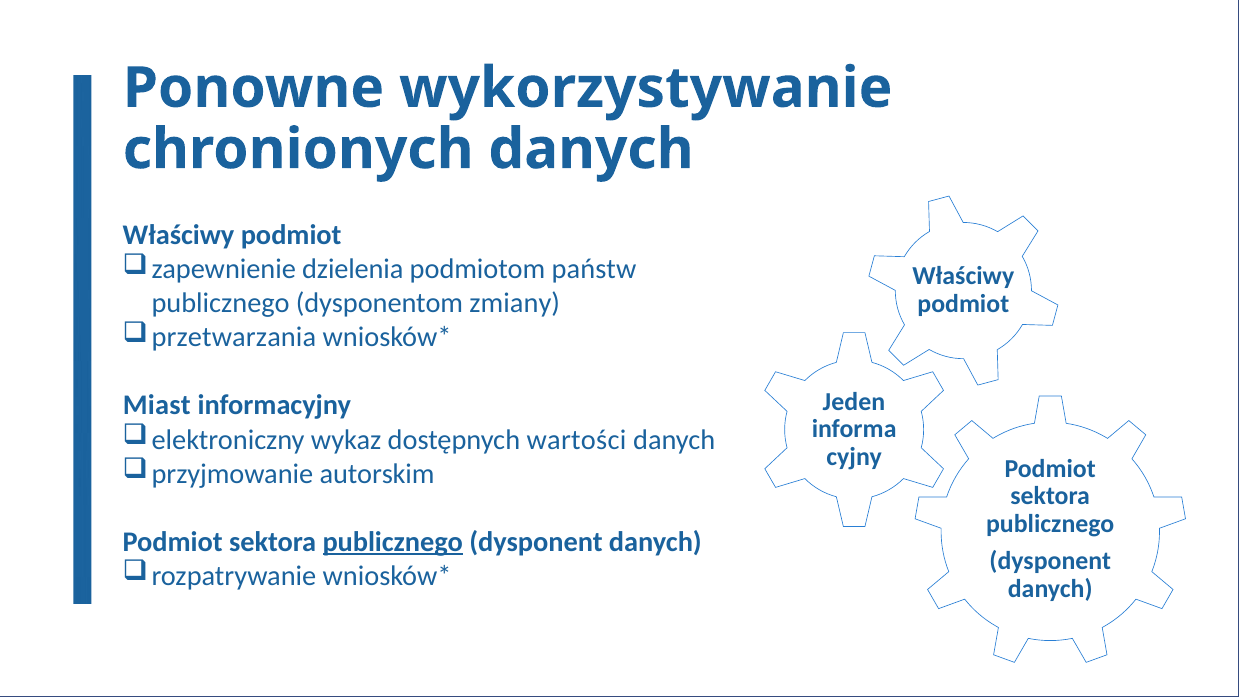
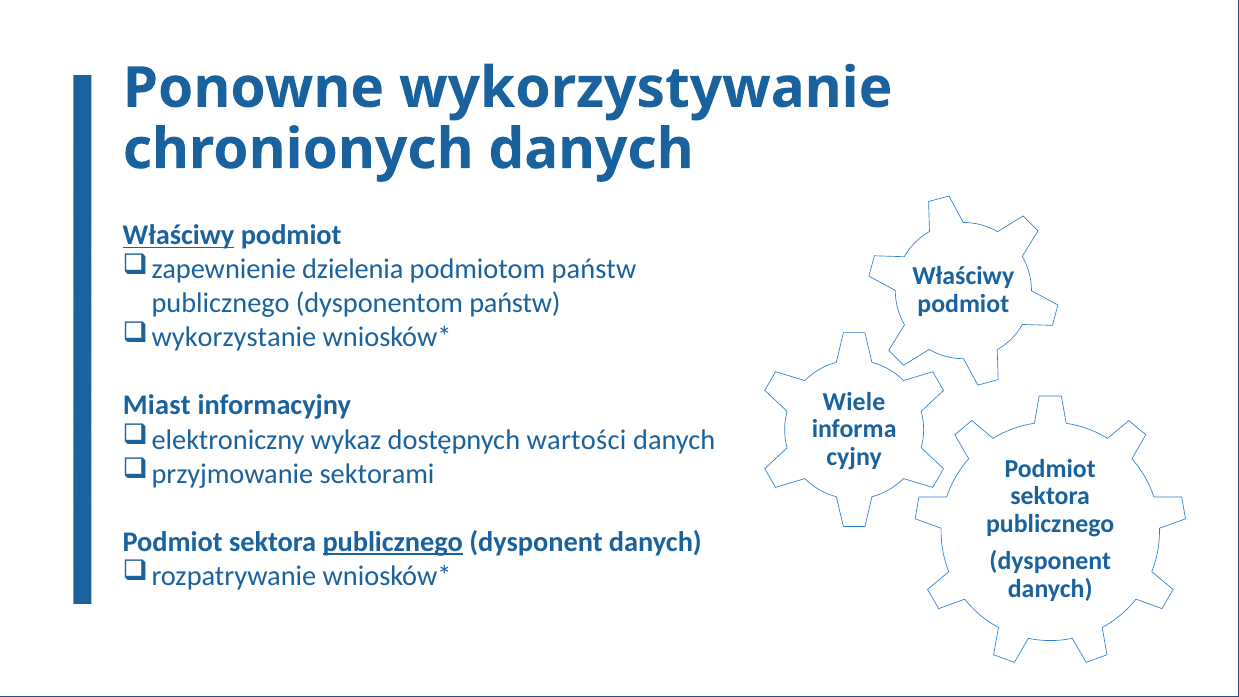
Właściwy at (179, 235) underline: none -> present
dysponentom zmiany: zmiany -> państw
przetwarzania: przetwarzania -> wykorzystanie
Jeden: Jeden -> Wiele
autorskim: autorskim -> sektorami
